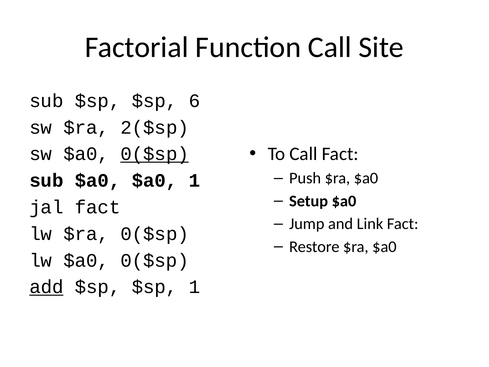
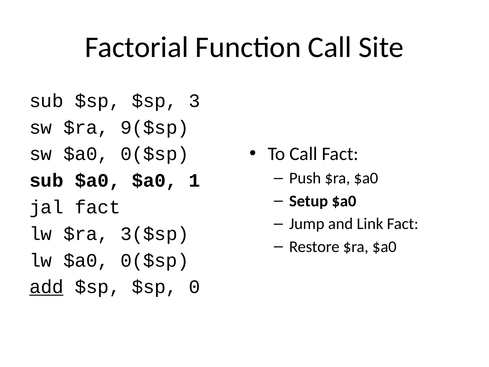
6: 6 -> 3
2($sp: 2($sp -> 9($sp
0($sp at (155, 154) underline: present -> none
$ra 0($sp: 0($sp -> 3($sp
$sp 1: 1 -> 0
